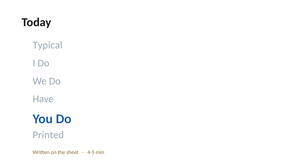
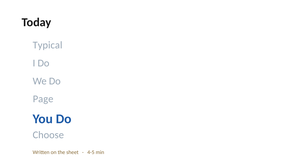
Have: Have -> Page
Printed: Printed -> Choose
